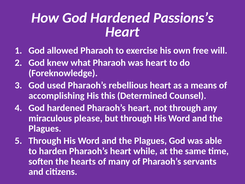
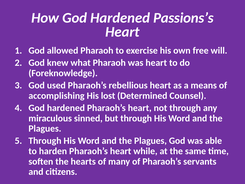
this: this -> lost
please: please -> sinned
